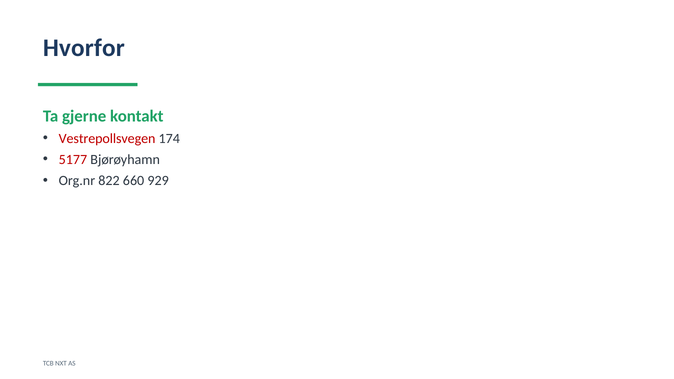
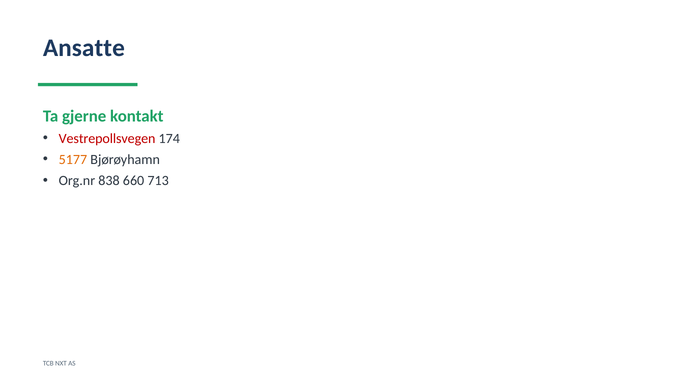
Hvorfor: Hvorfor -> Ansatte
5177 colour: red -> orange
822: 822 -> 838
929: 929 -> 713
